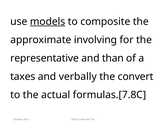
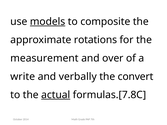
involving: involving -> rotations
representative: representative -> measurement
than: than -> over
taxes: taxes -> write
actual underline: none -> present
